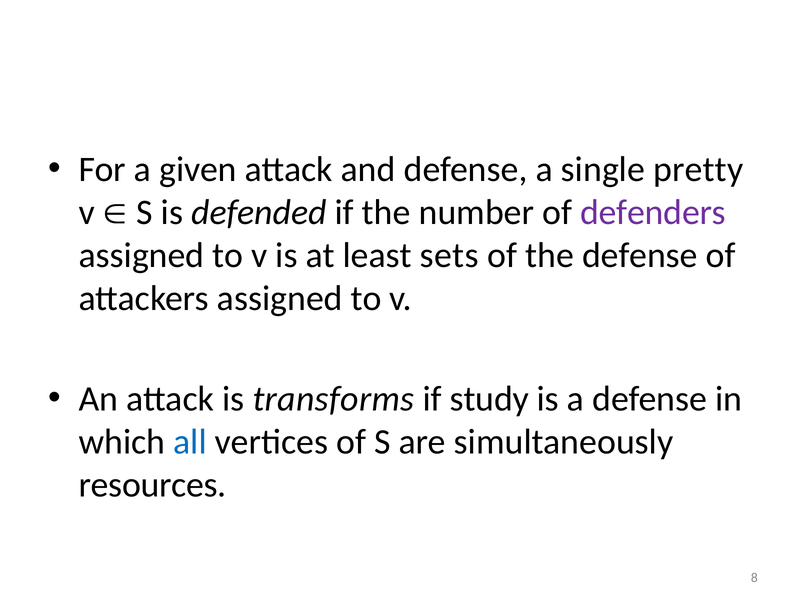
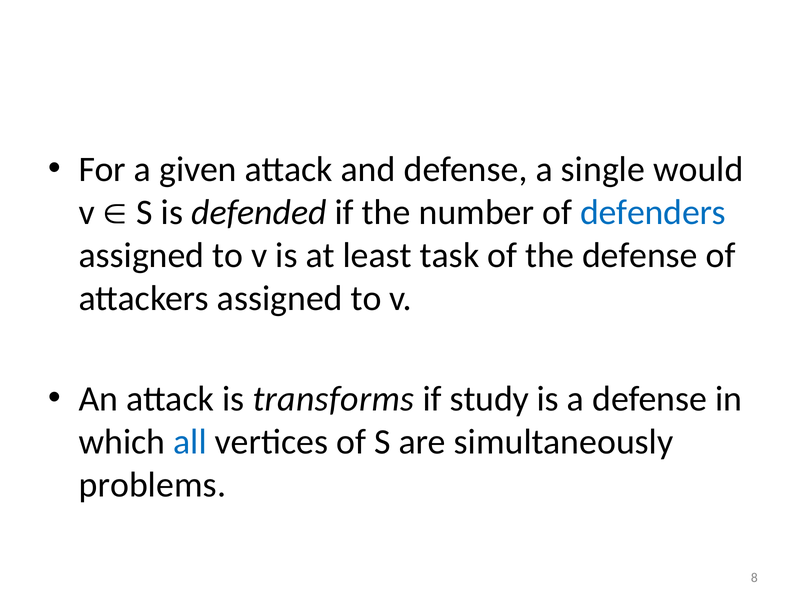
pretty: pretty -> would
defenders colour: purple -> blue
sets: sets -> task
resources: resources -> problems
